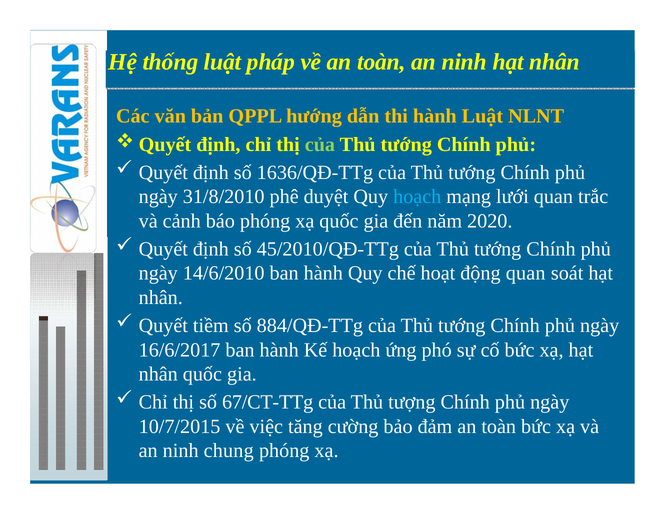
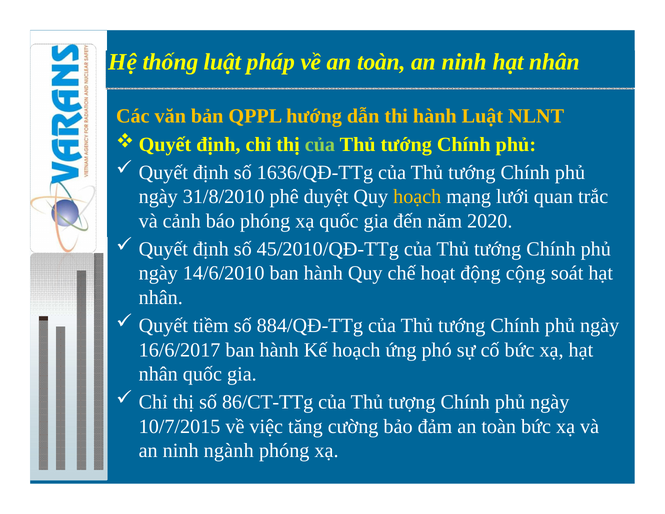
hoạch at (417, 197) colour: light blue -> yellow
động quan: quan -> cộng
67/CT-TTg: 67/CT-TTg -> 86/CT-TTg
chung: chung -> ngành
